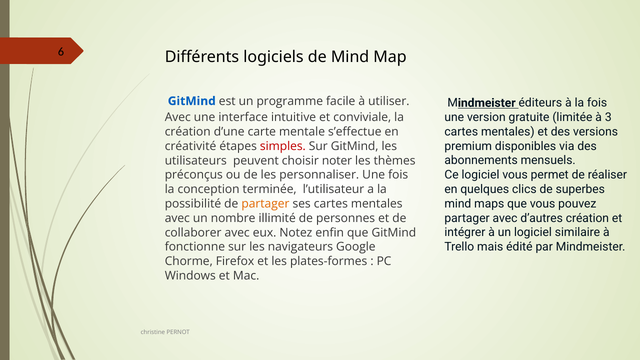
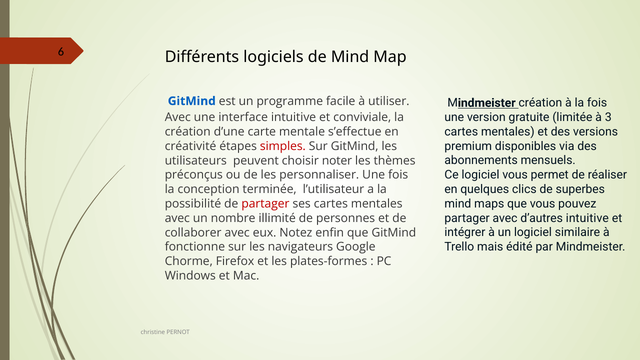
Mindmeister éditeurs: éditeurs -> création
partager at (265, 204) colour: orange -> red
d’autres création: création -> intuitive
